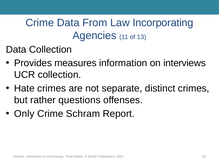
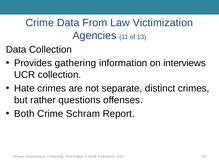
Incorporating: Incorporating -> Victimization
measures: measures -> gathering
Only: Only -> Both
